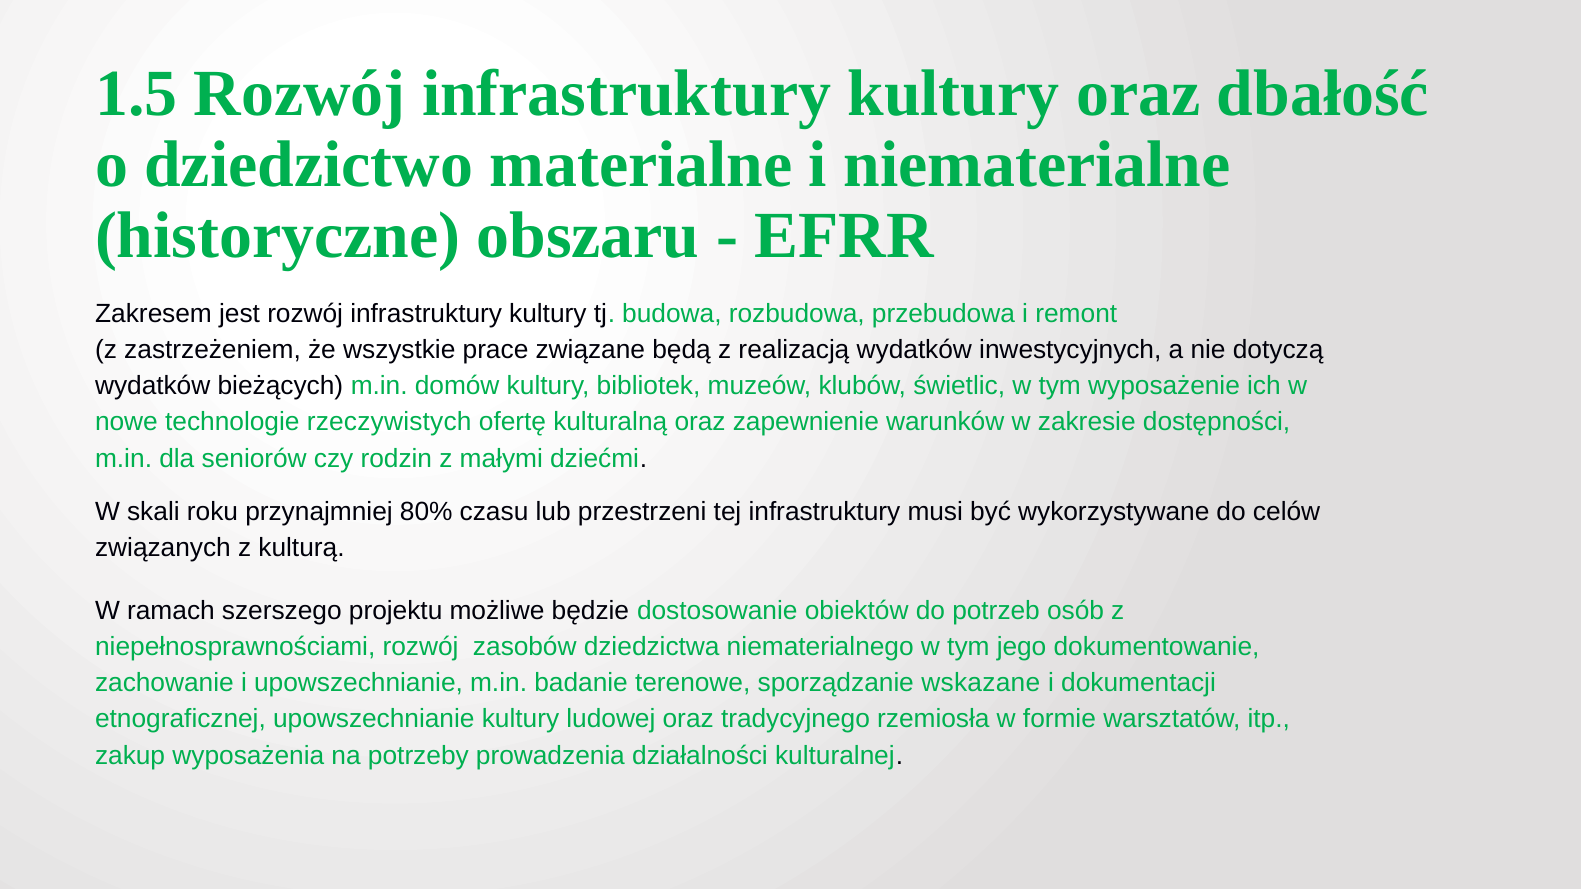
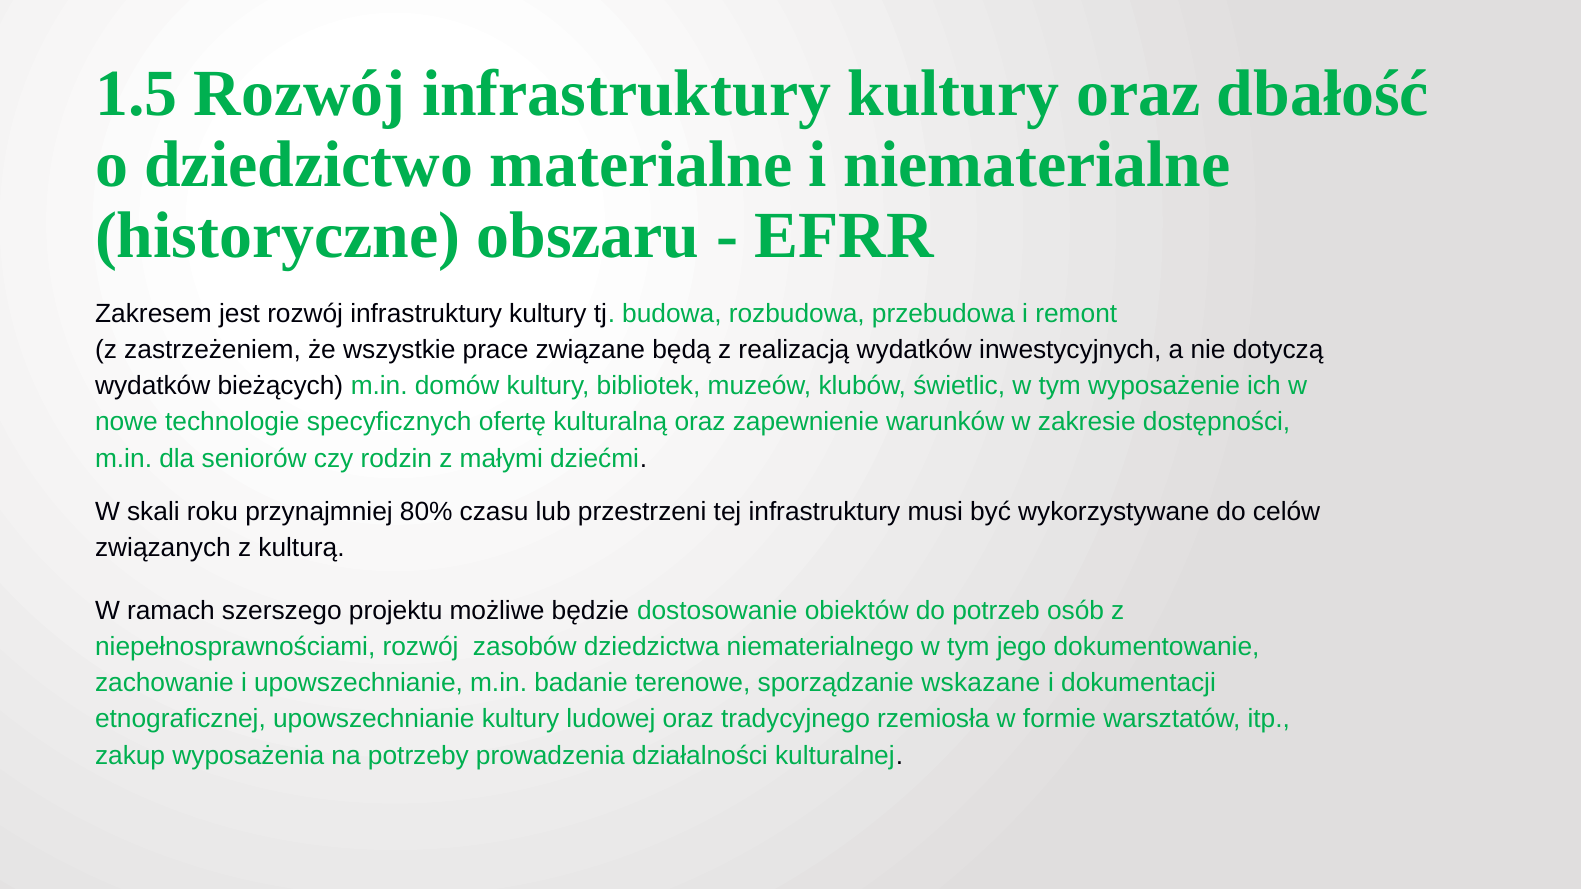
rzeczywistych: rzeczywistych -> specyficznych
